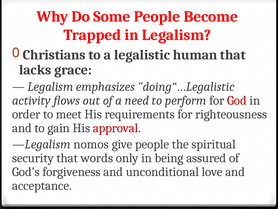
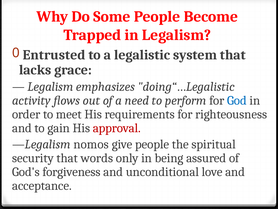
Christians: Christians -> Entrusted
human: human -> system
God colour: red -> blue
